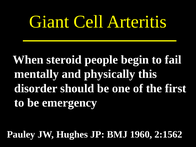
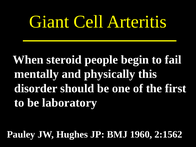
emergency: emergency -> laboratory
